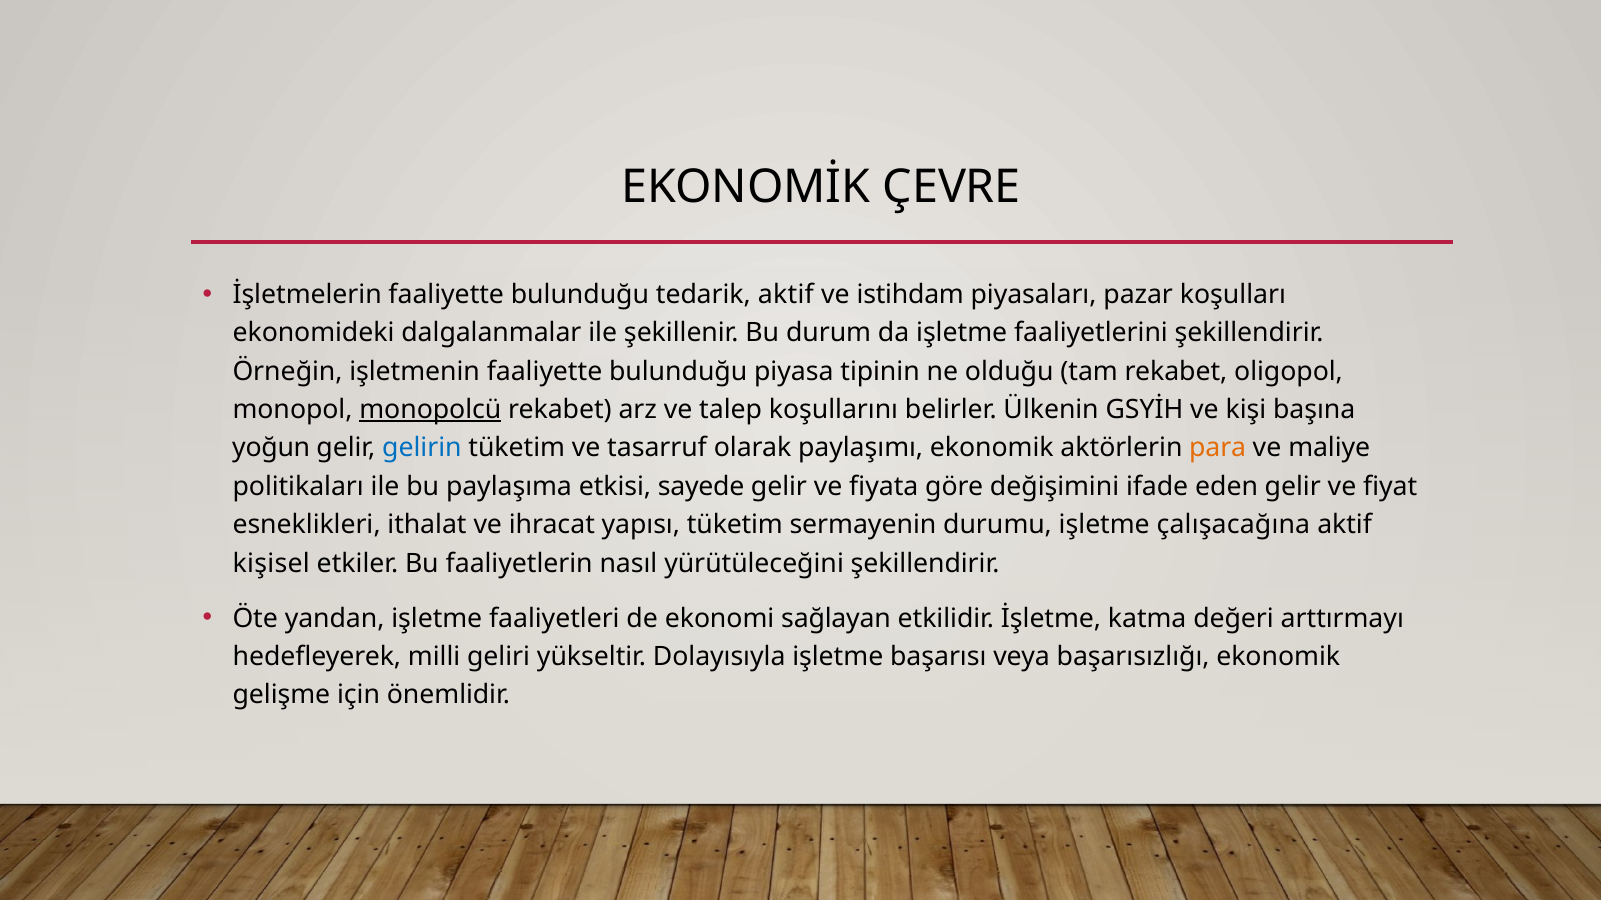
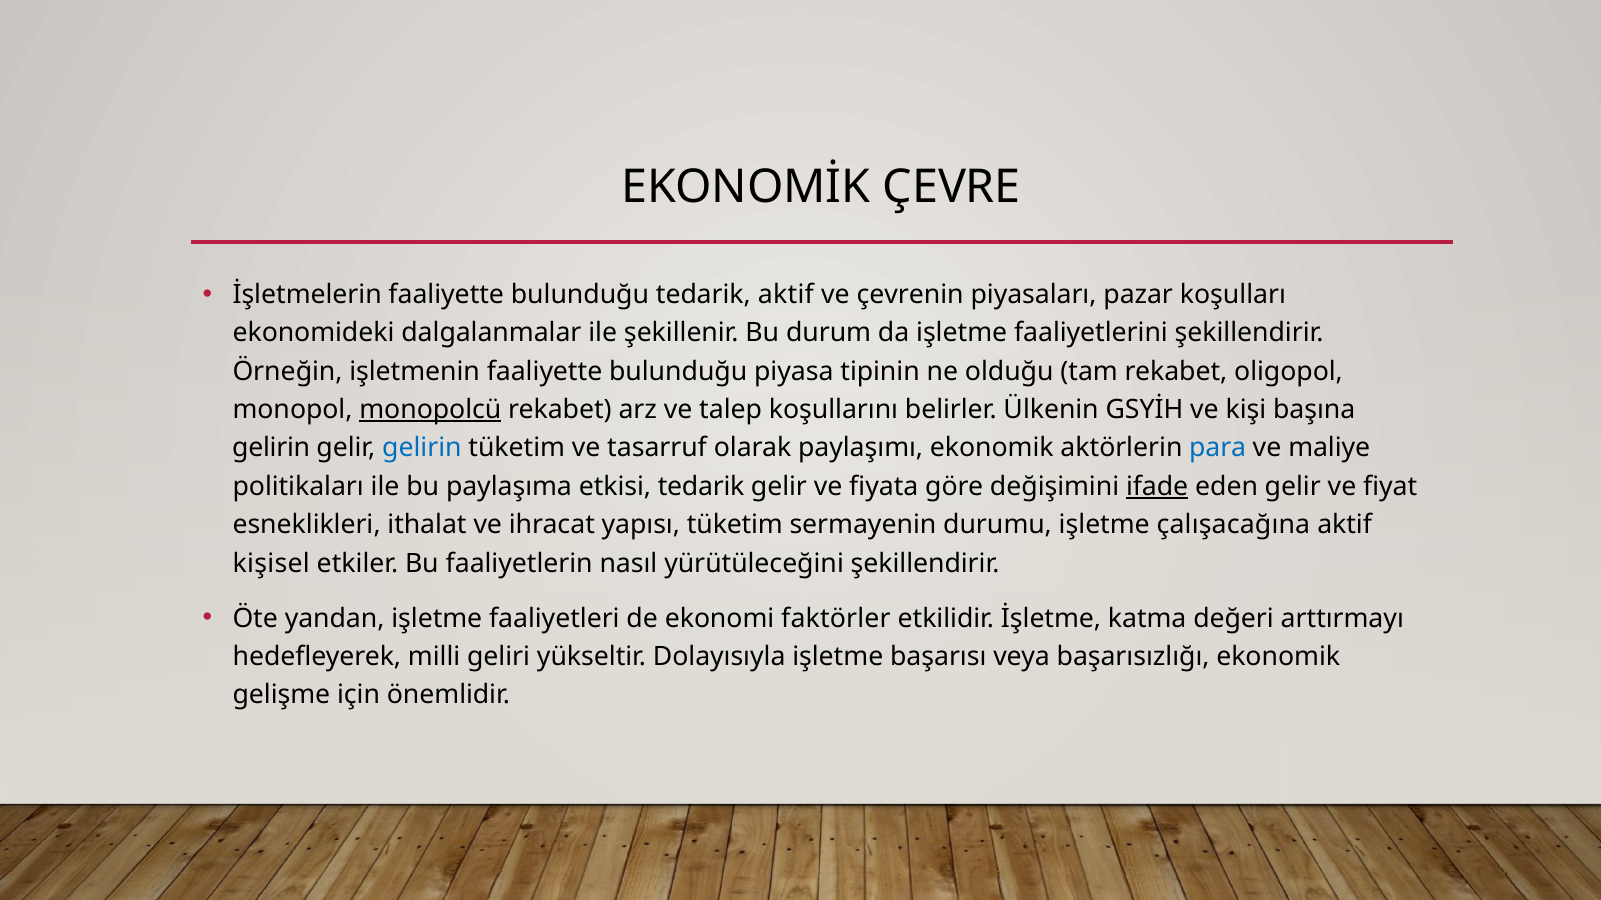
istihdam: istihdam -> çevrenin
yoğun at (271, 448): yoğun -> gelirin
para colour: orange -> blue
etkisi sayede: sayede -> tedarik
ifade underline: none -> present
sağlayan: sağlayan -> faktörler
